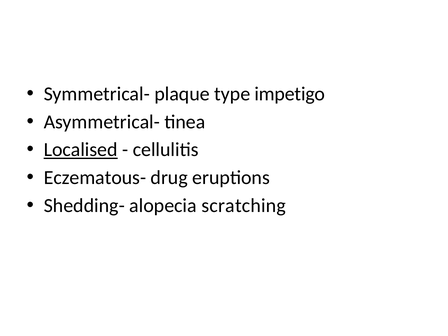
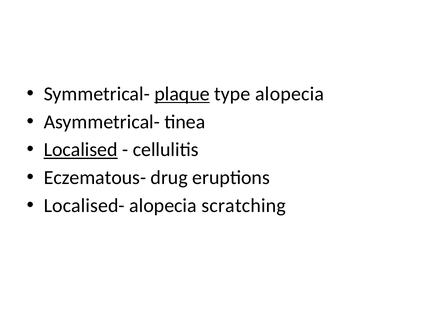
plaque underline: none -> present
type impetigo: impetigo -> alopecia
Shedding-: Shedding- -> Localised-
